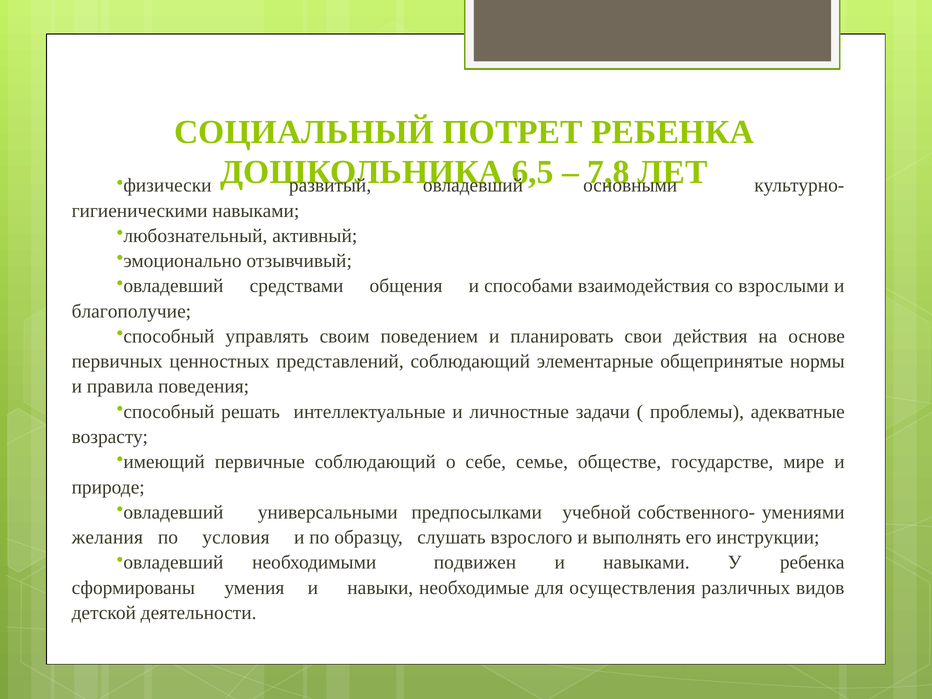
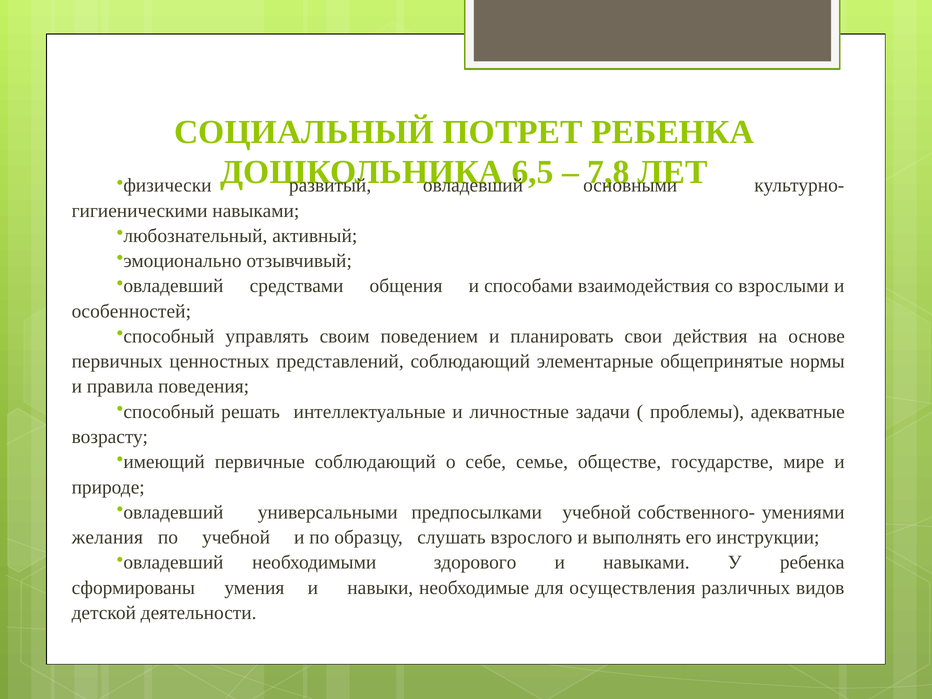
благополучие: благополучие -> особенностей
по условия: условия -> учебной
подвижен: подвижен -> здорового
